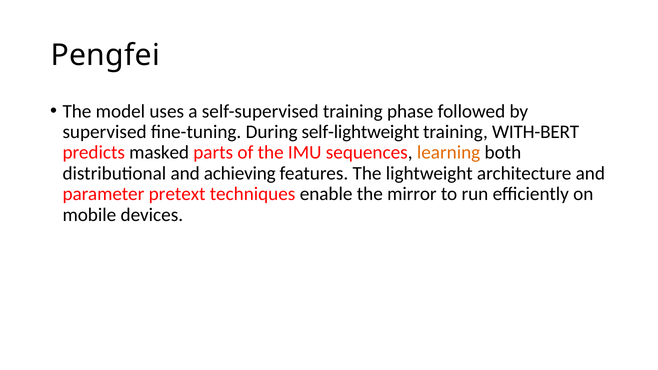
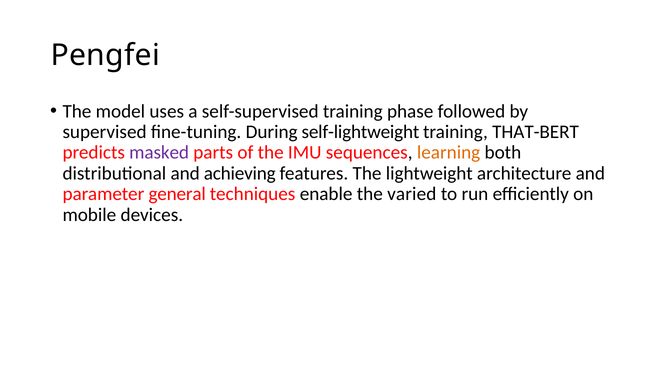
WITH-BERT: WITH-BERT -> THAT-BERT
masked colour: black -> purple
pretext: pretext -> general
mirror: mirror -> varied
